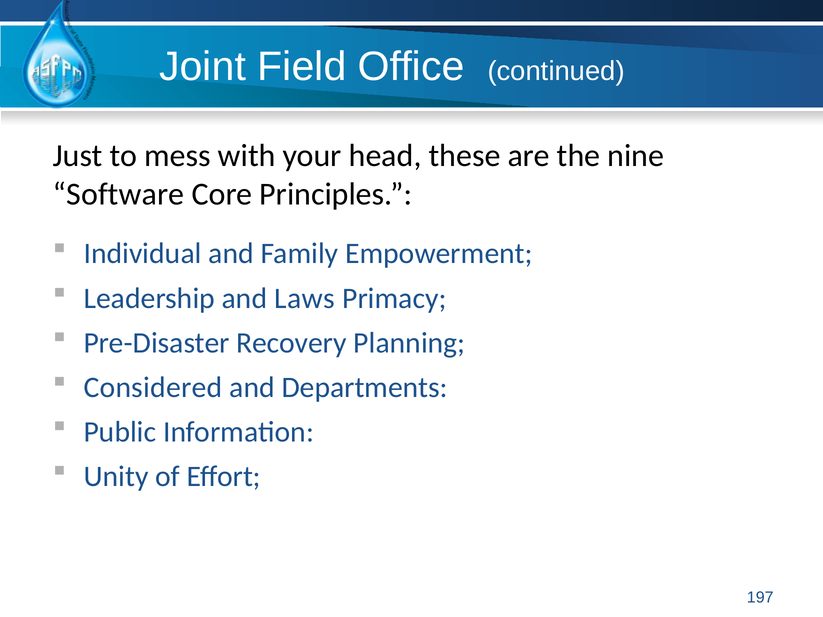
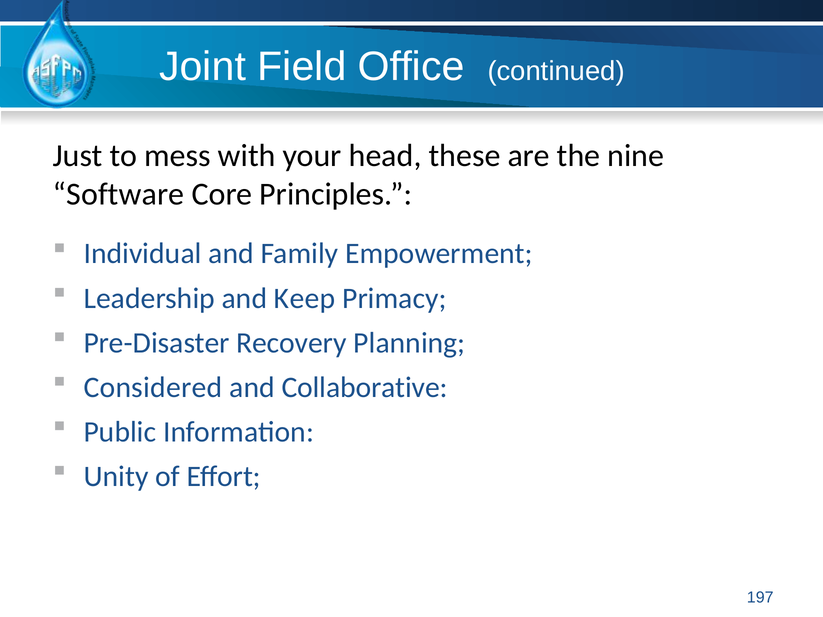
Laws: Laws -> Keep
Departments: Departments -> Collaborative
